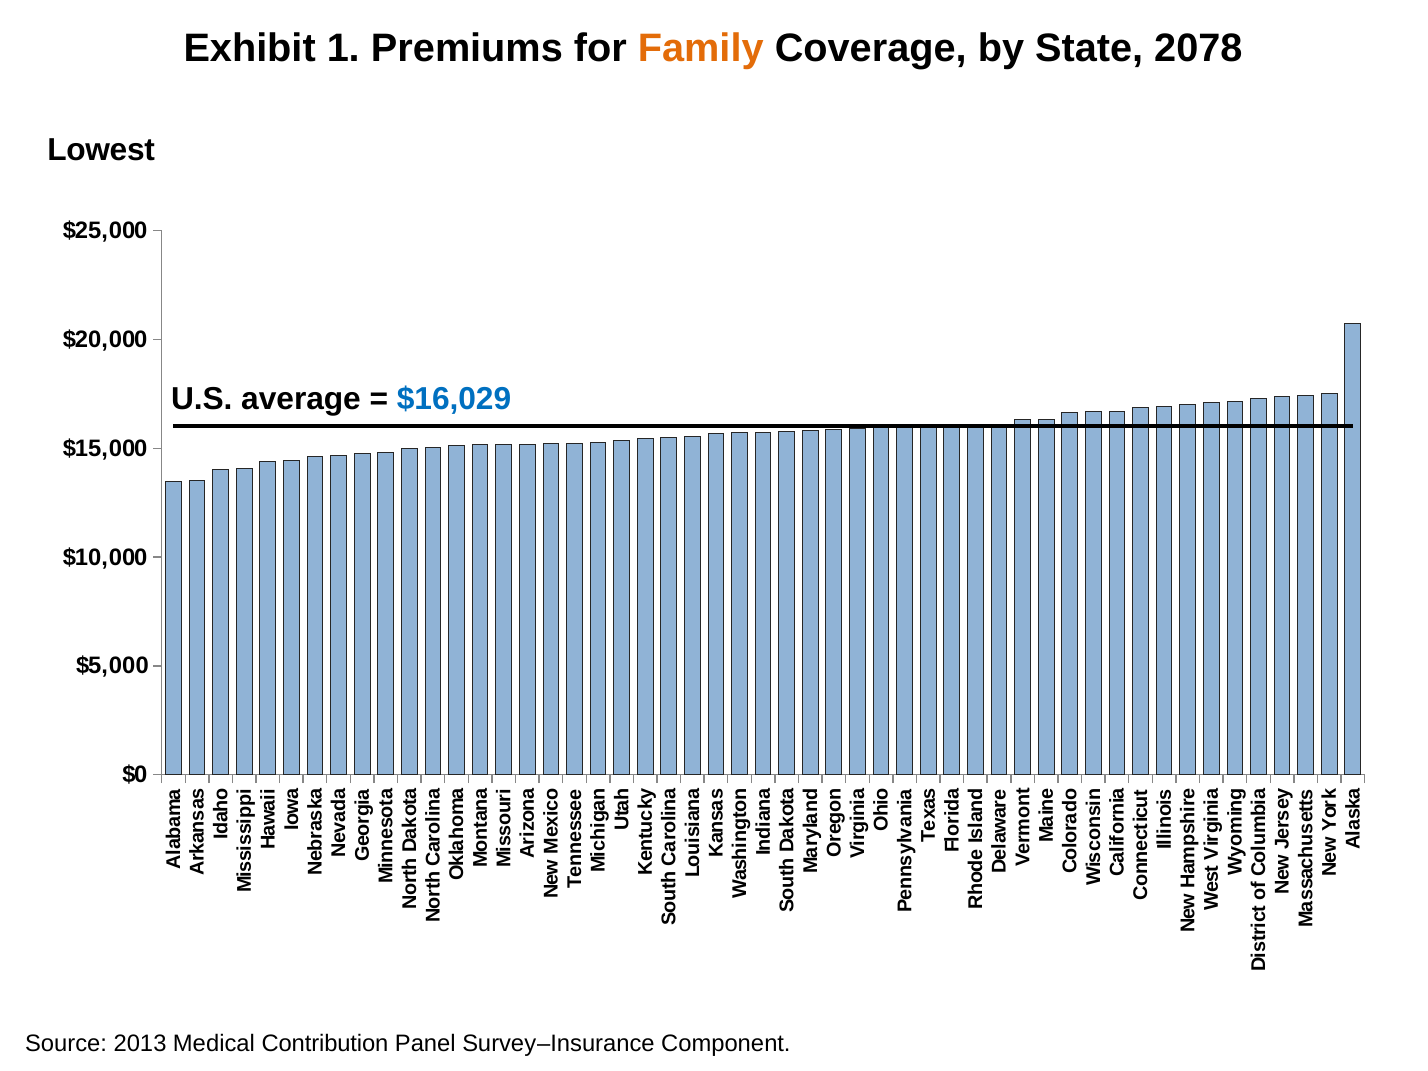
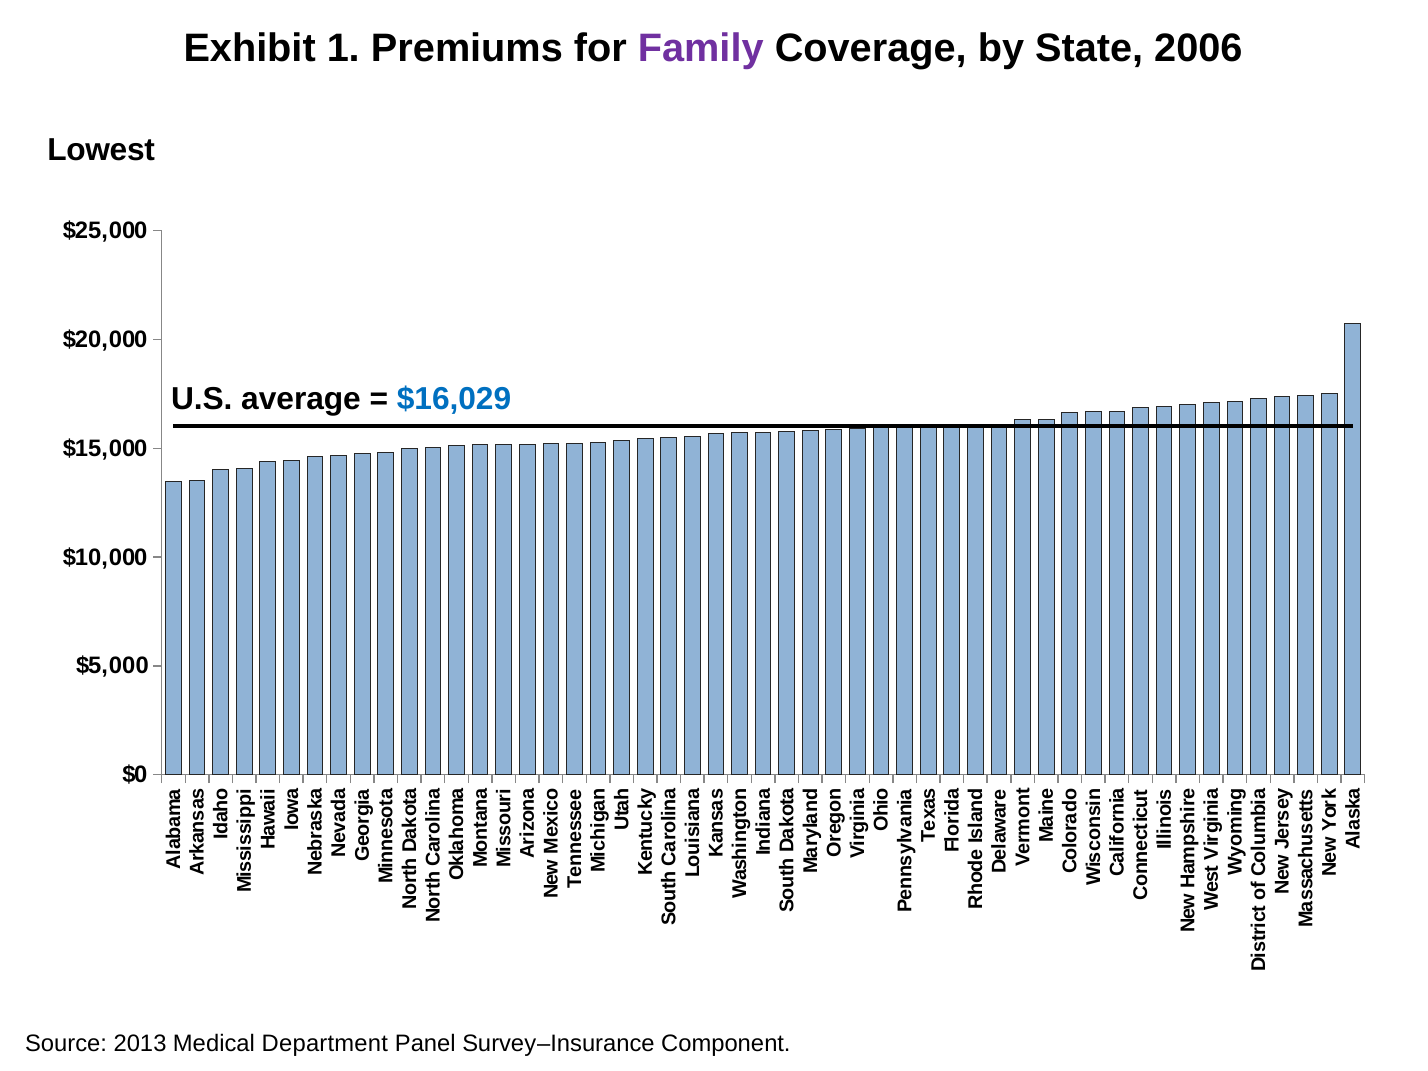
Family colour: orange -> purple
2078: 2078 -> 2006
Contribution: Contribution -> Department
